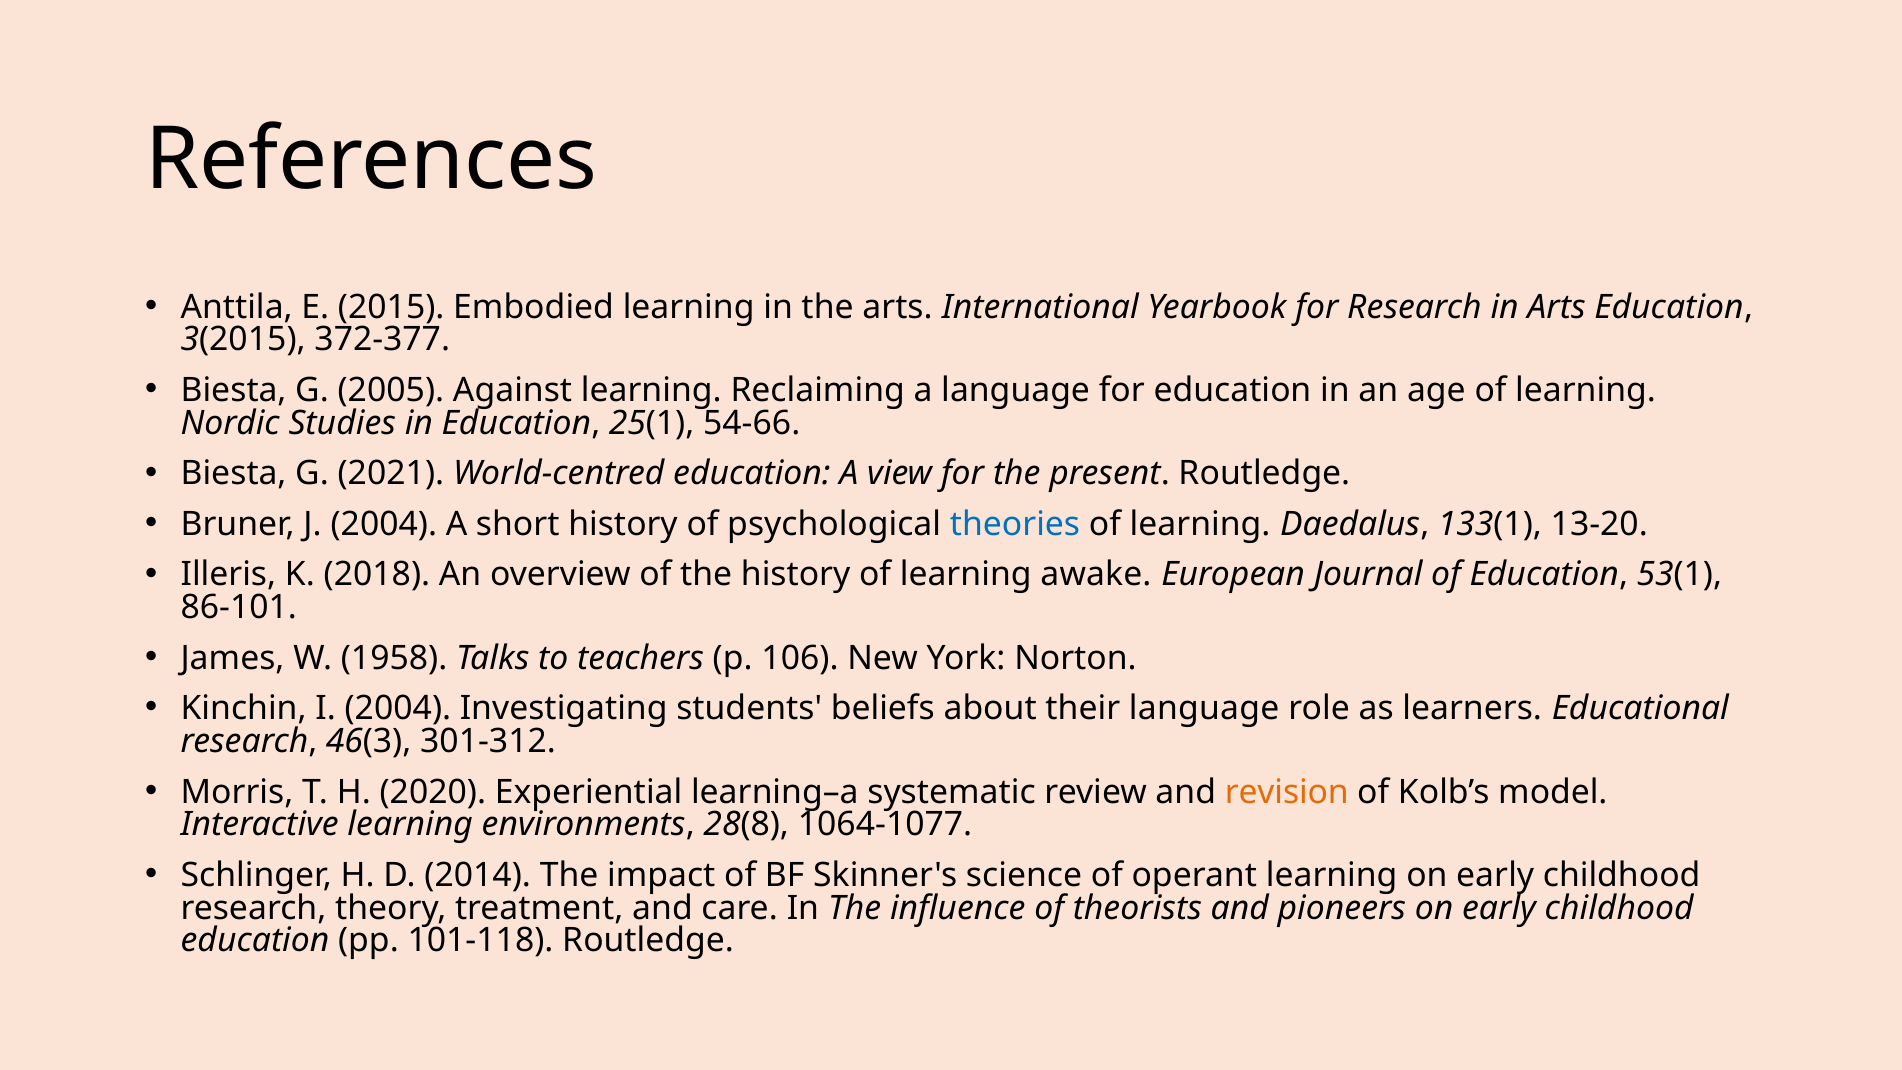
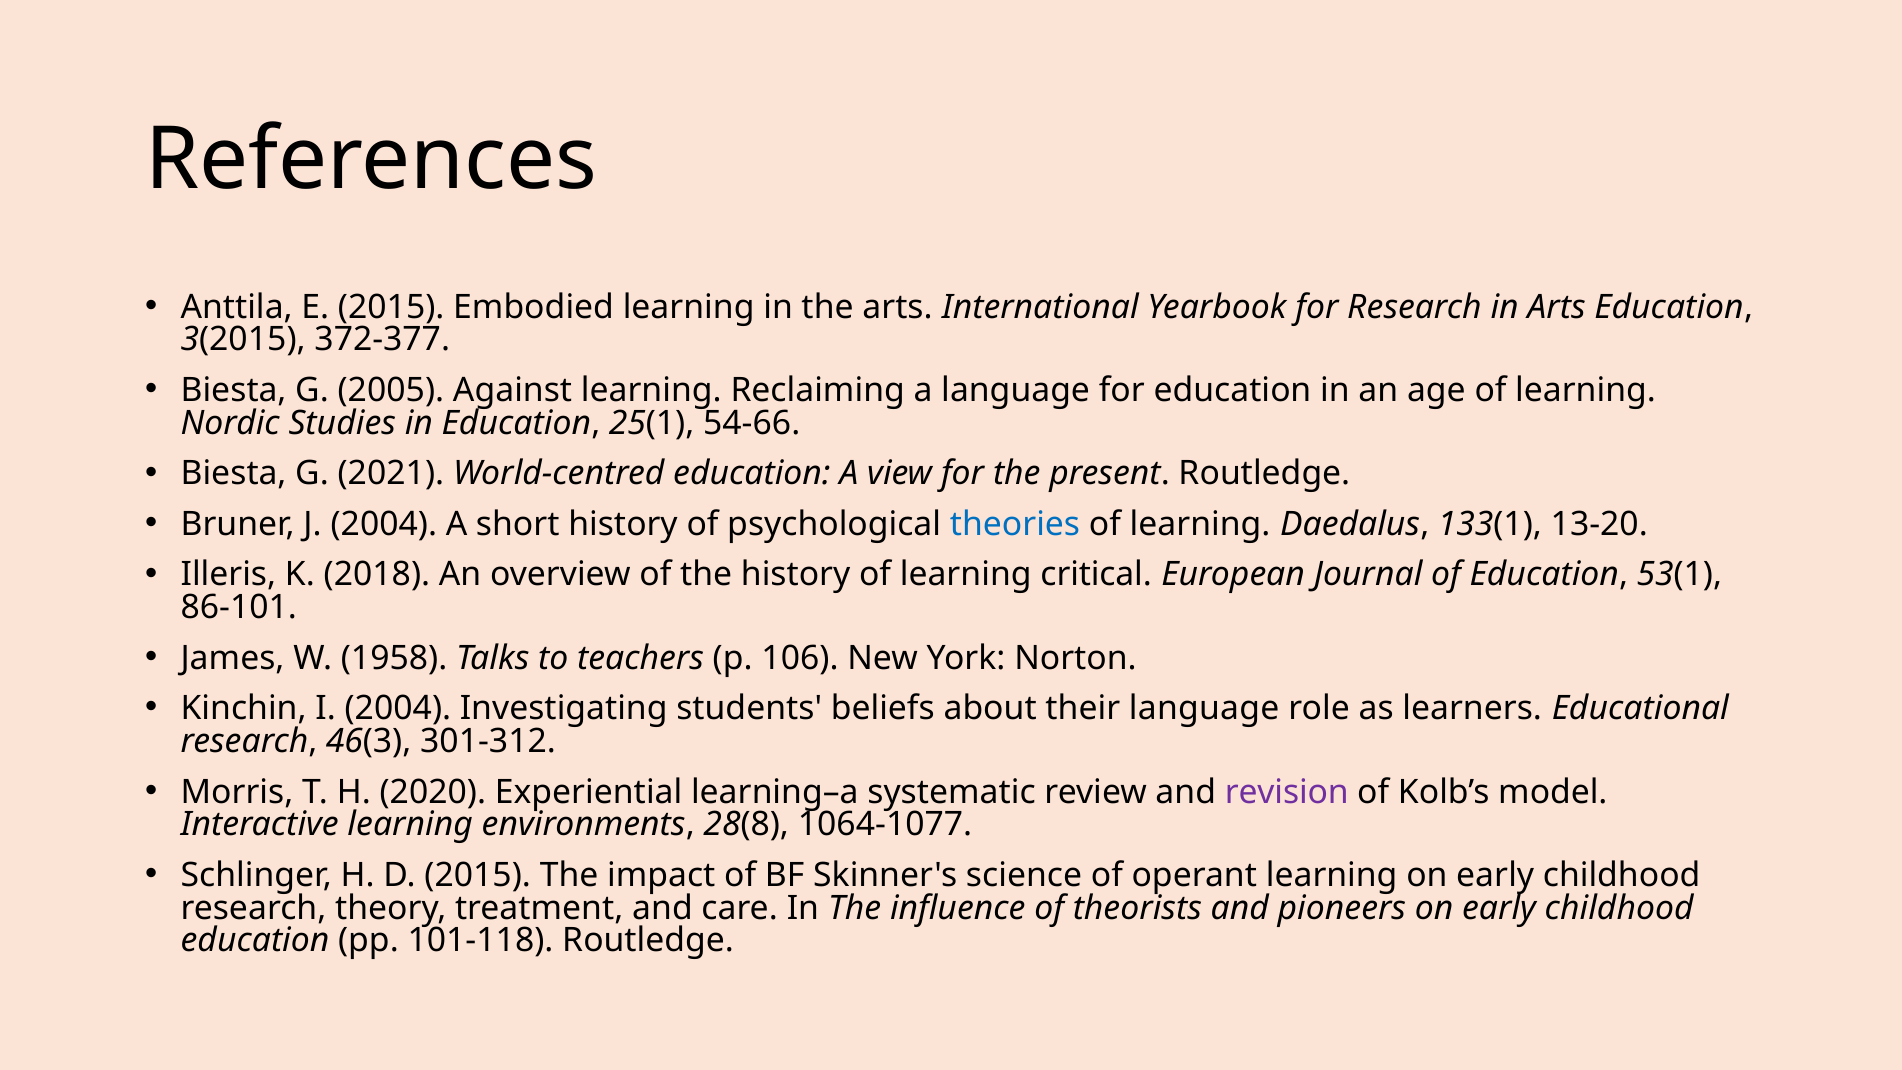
awake: awake -> critical
revision colour: orange -> purple
D 2014: 2014 -> 2015
